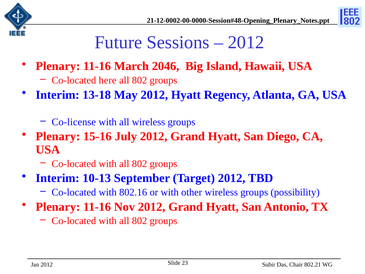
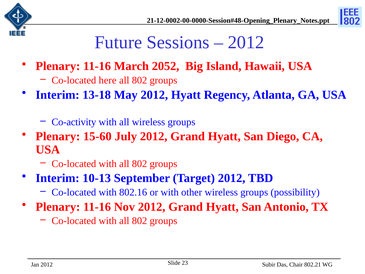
2046: 2046 -> 2052
Co-license: Co-license -> Co-activity
15-16: 15-16 -> 15-60
